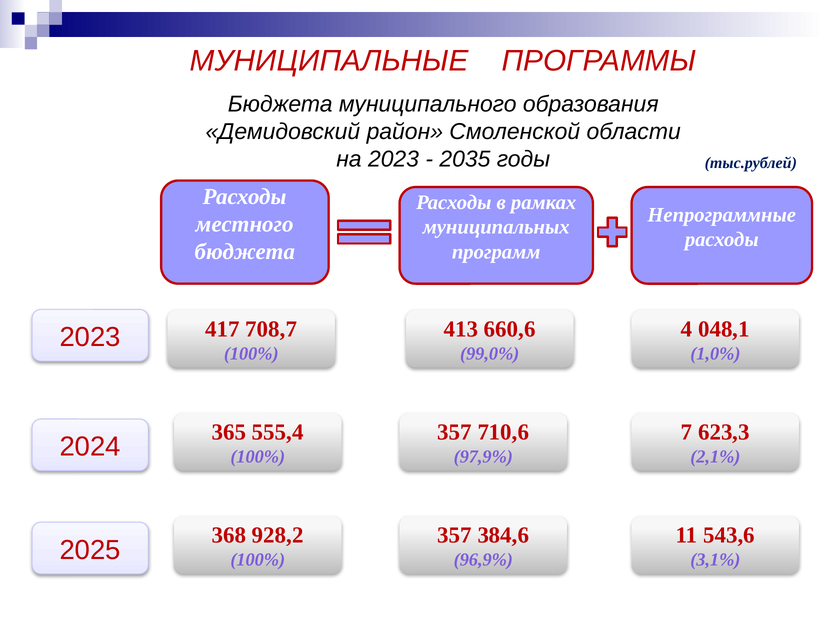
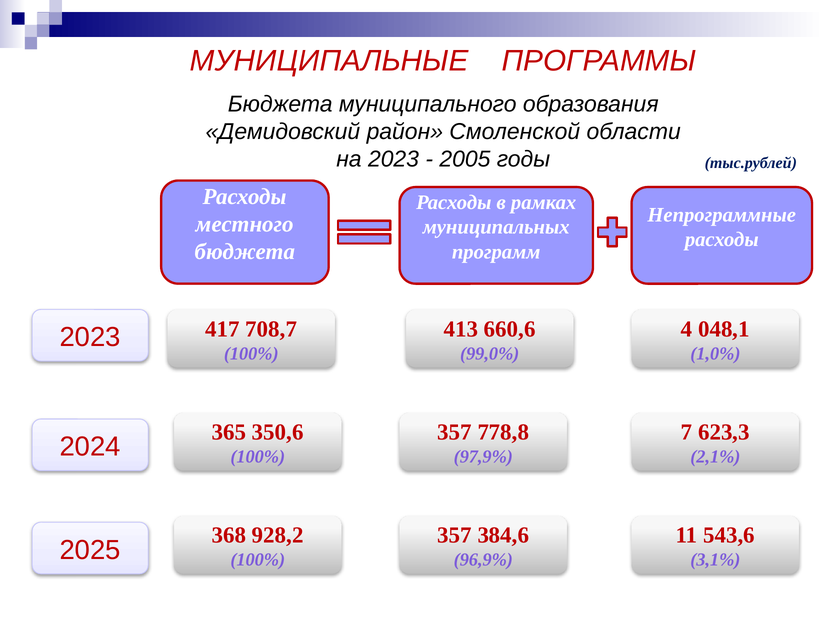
2035: 2035 -> 2005
555,4: 555,4 -> 350,6
710,6: 710,6 -> 778,8
